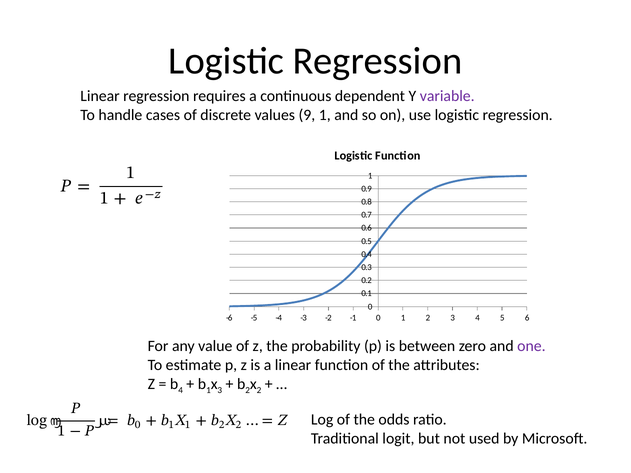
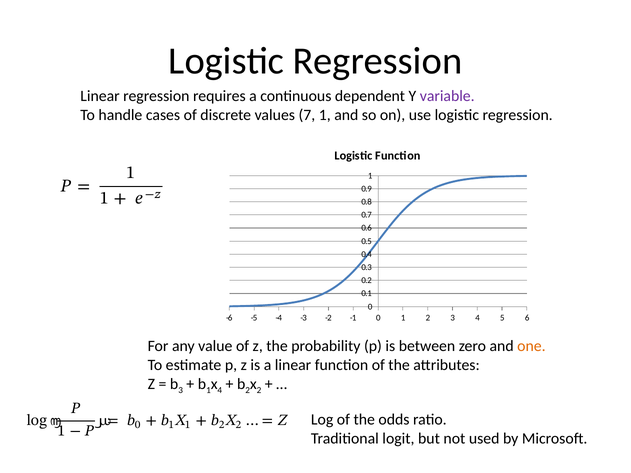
9: 9 -> 7
one colour: purple -> orange
4 at (181, 390): 4 -> 3
3 at (220, 390): 3 -> 4
